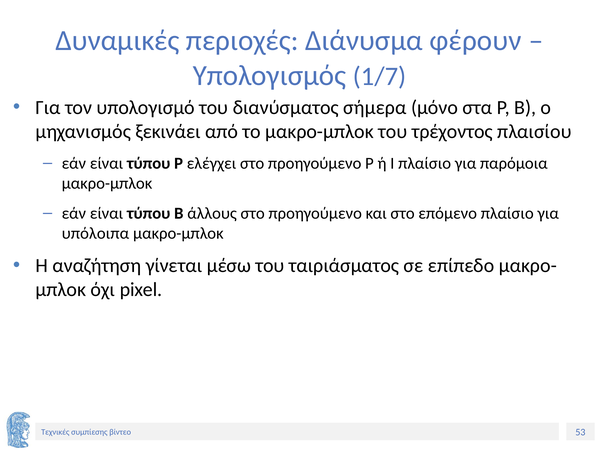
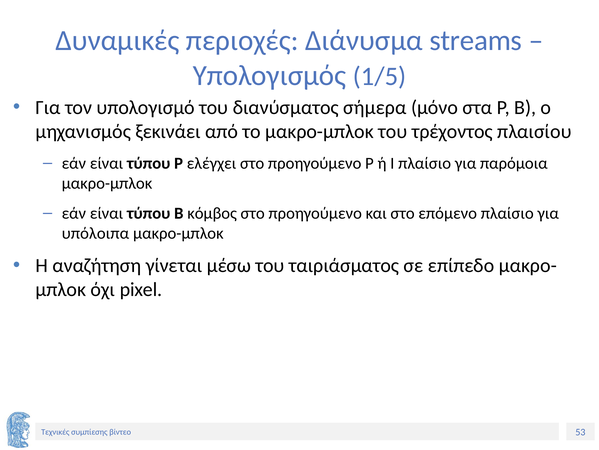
φέρουν: φέρουν -> streams
1/7: 1/7 -> 1/5
άλλους: άλλους -> κόμβος
